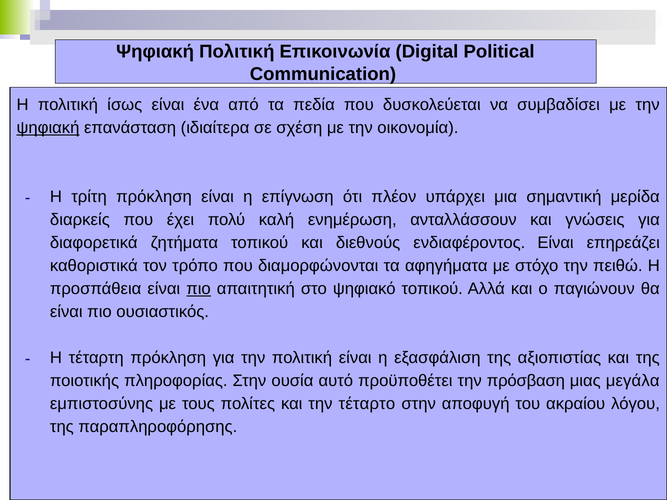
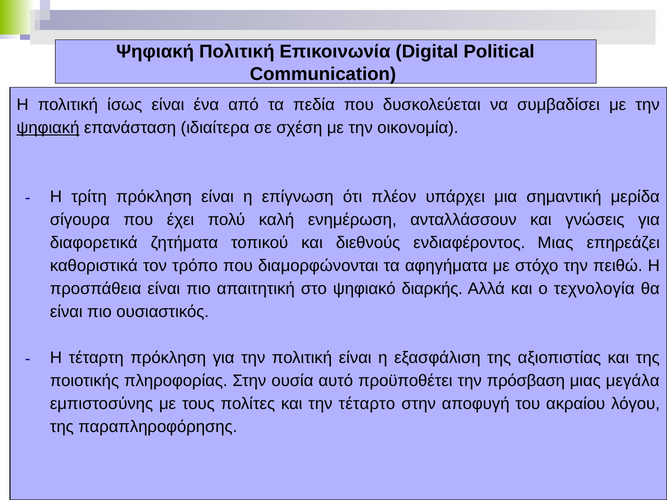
διαρκείς: διαρκείς -> σίγουρα
ενδιαφέροντος Είναι: Είναι -> Μιας
πιο at (199, 289) underline: present -> none
ψηφιακό τοπικού: τοπικού -> διαρκής
παγιώνουν: παγιώνουν -> τεχνολογία
